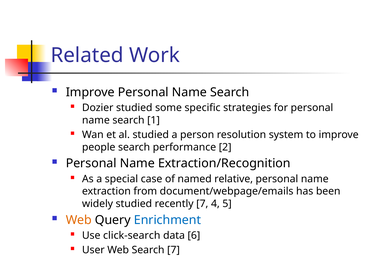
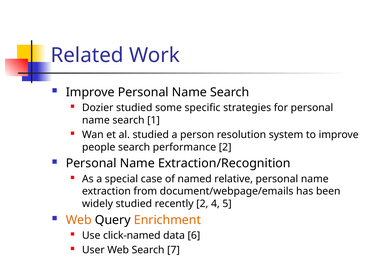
recently 7: 7 -> 2
Enrichment colour: blue -> orange
click-search: click-search -> click-named
